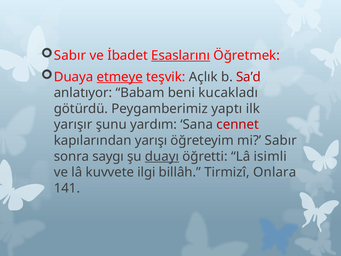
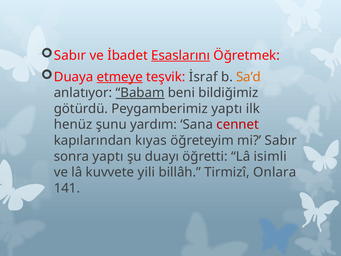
Açlık: Açlık -> İsraf
Sa’d colour: red -> orange
Babam underline: none -> present
kucakladı: kucakladı -> bildiğimiz
yarışır: yarışır -> henüz
yarışı: yarışı -> kıyas
sonra saygı: saygı -> yaptı
duayı underline: present -> none
ilgi: ilgi -> yili
